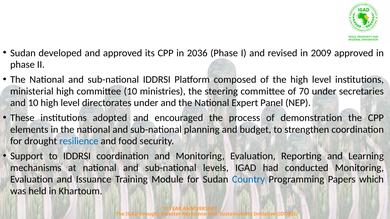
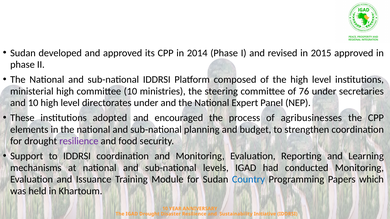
2036: 2036 -> 2014
2009: 2009 -> 2015
70: 70 -> 76
demonstration: demonstration -> agribusinesses
resilience at (79, 141) colour: blue -> purple
